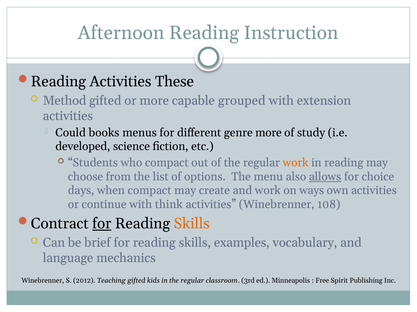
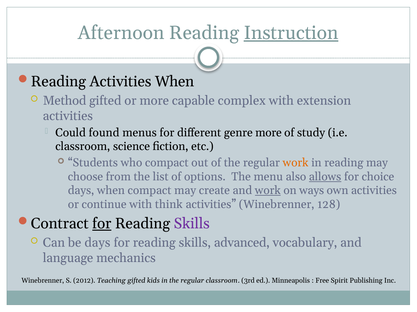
Instruction underline: none -> present
Activities These: These -> When
grouped: grouped -> complex
books: books -> found
developed at (83, 147): developed -> classroom
work at (268, 191) underline: none -> present
108: 108 -> 128
Skills at (192, 224) colour: orange -> purple
be brief: brief -> days
examples: examples -> advanced
